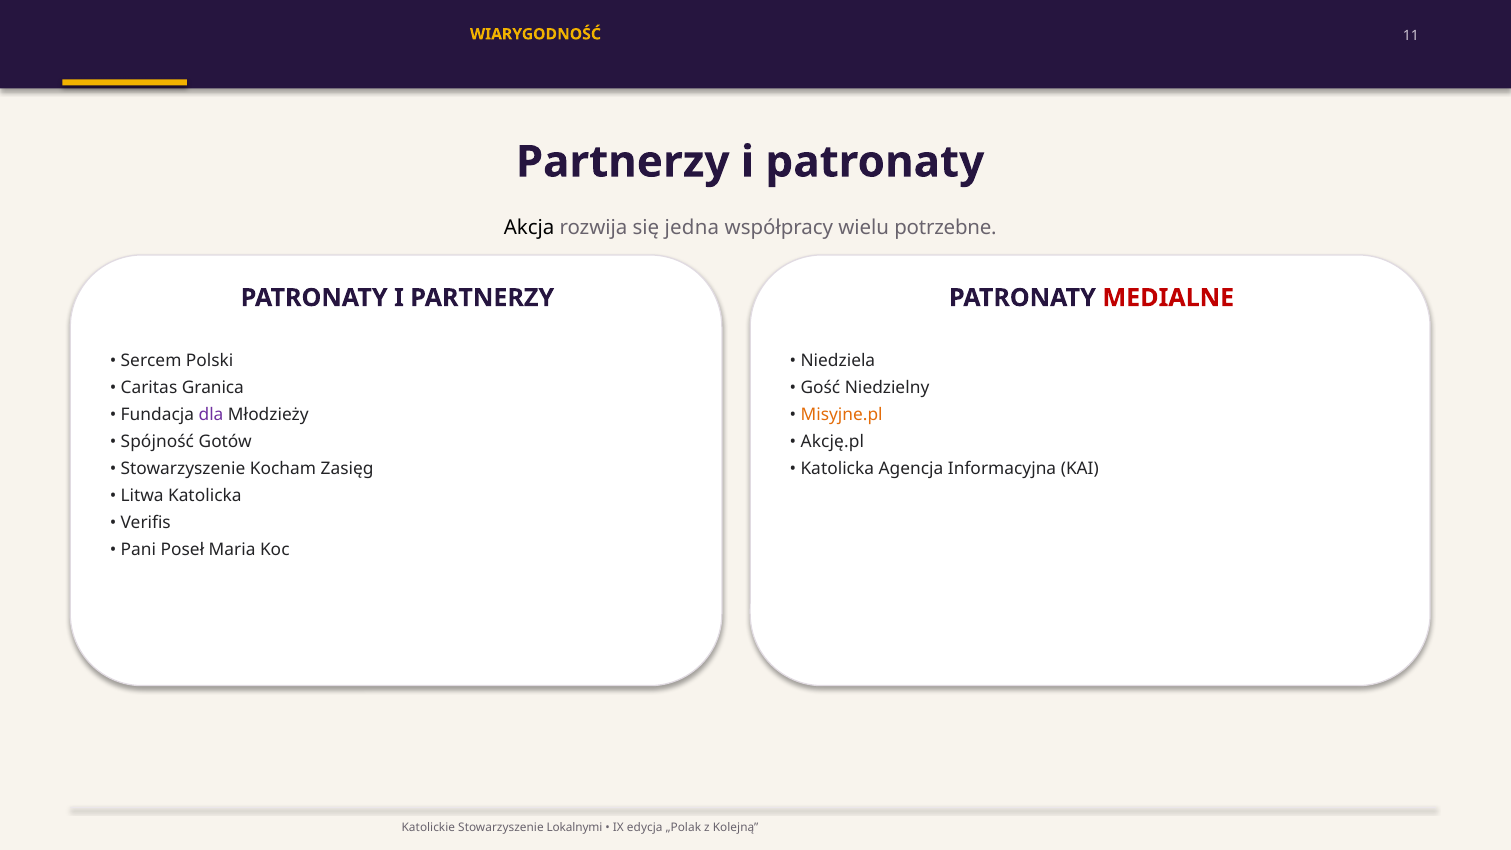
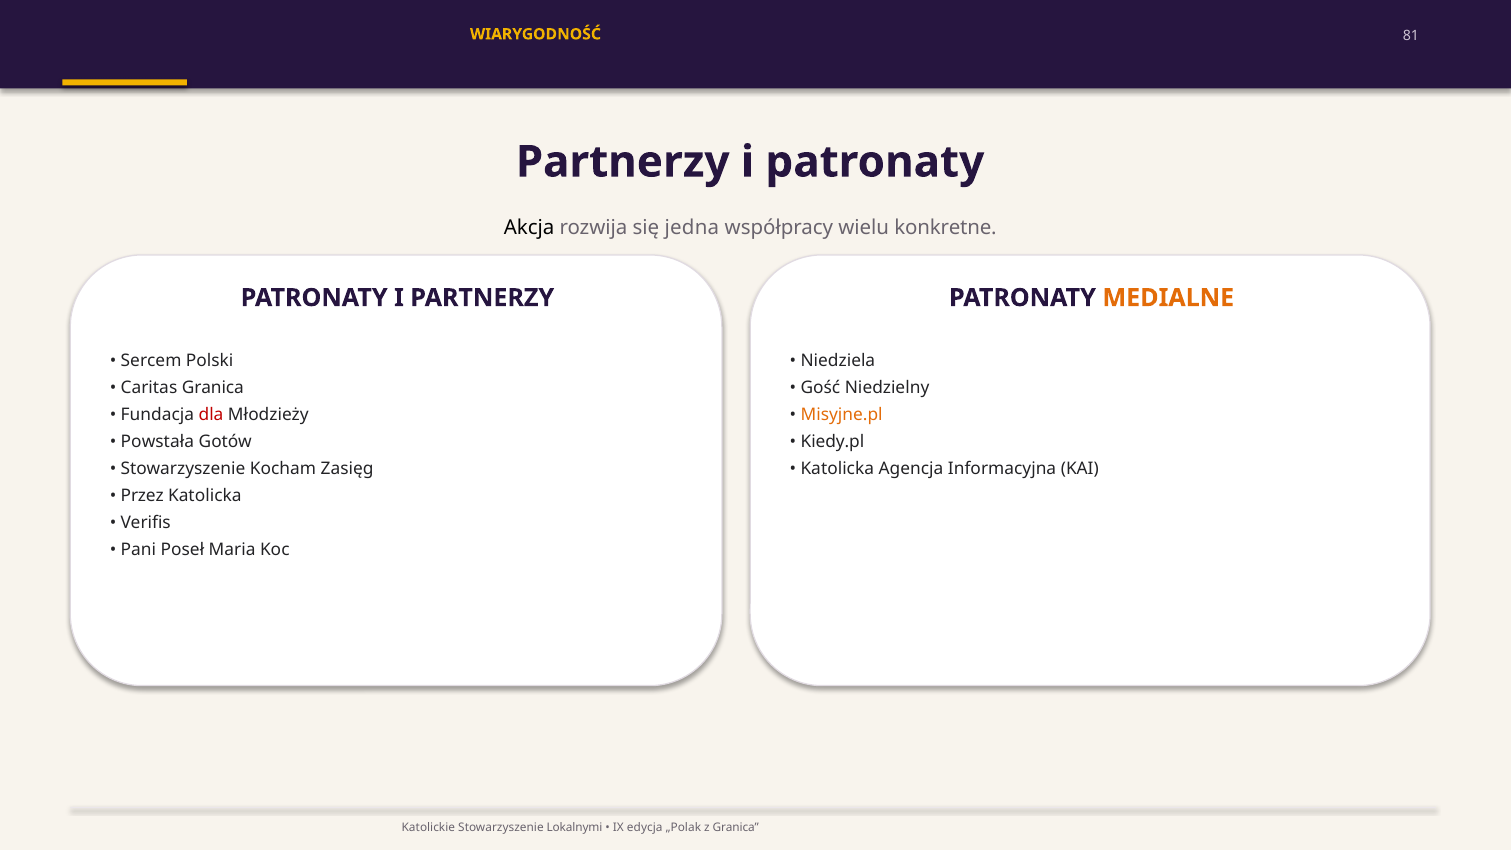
11: 11 -> 81
potrzebne: potrzebne -> konkretne
MEDIALNE colour: red -> orange
dla colour: purple -> red
Akcję.pl: Akcję.pl -> Kiedy.pl
Spójność: Spójność -> Powstała
Litwa: Litwa -> Przez
z Kolejną: Kolejną -> Granica
